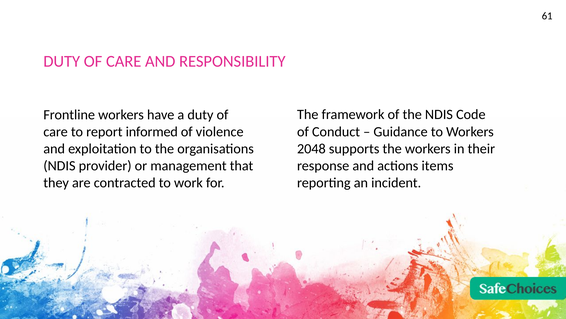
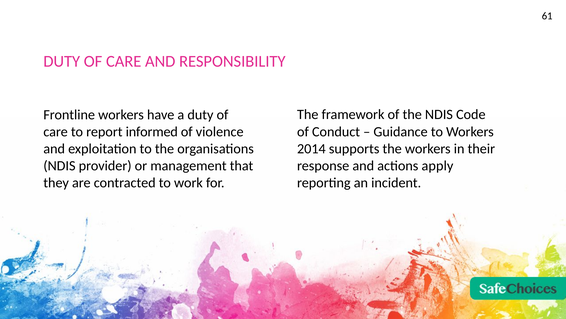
2048: 2048 -> 2014
items: items -> apply
